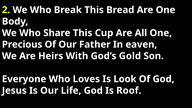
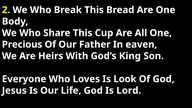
Gold: Gold -> King
Roof: Roof -> Lord
